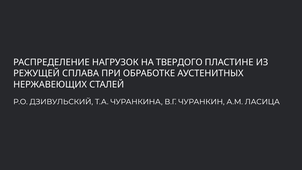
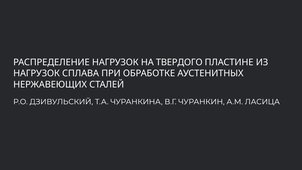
РЕЖУЩЕЙ at (36, 73): РЕЖУЩЕЙ -> НАГРУЗОК
